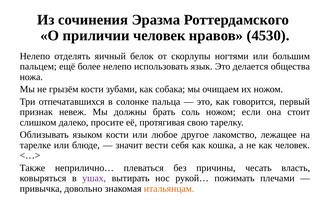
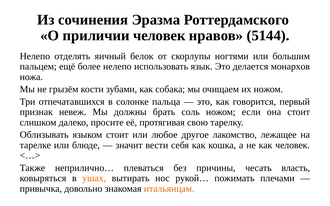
4530: 4530 -> 5144
общества: общества -> монархов
языком кости: кости -> стоит
ушах colour: purple -> orange
